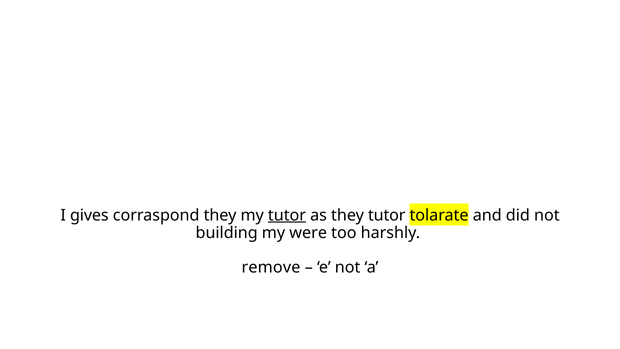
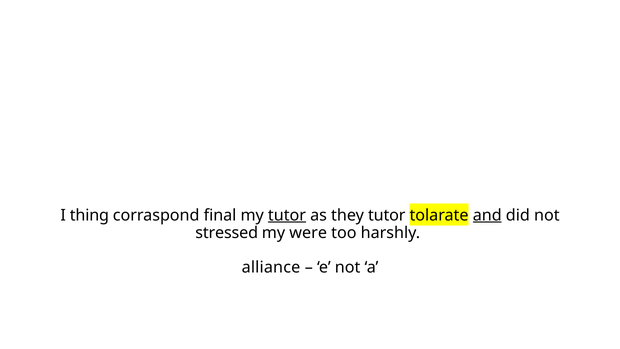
gives: gives -> thing
corraspond they: they -> final
and underline: none -> present
building: building -> stressed
remove: remove -> alliance
